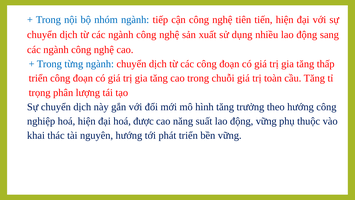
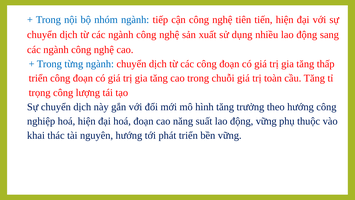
trọng phân: phân -> công
hoá được: được -> đoạn
